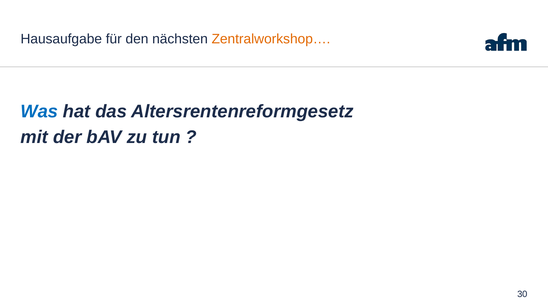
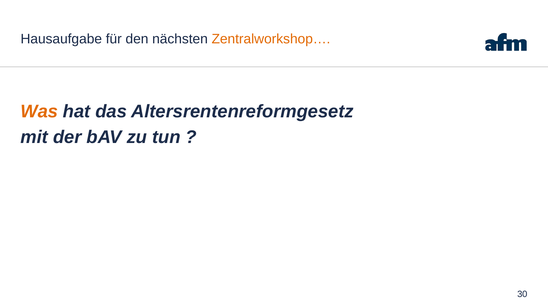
Was colour: blue -> orange
